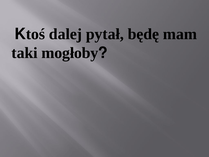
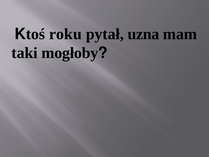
dalej: dalej -> roku
będę: będę -> uzna
